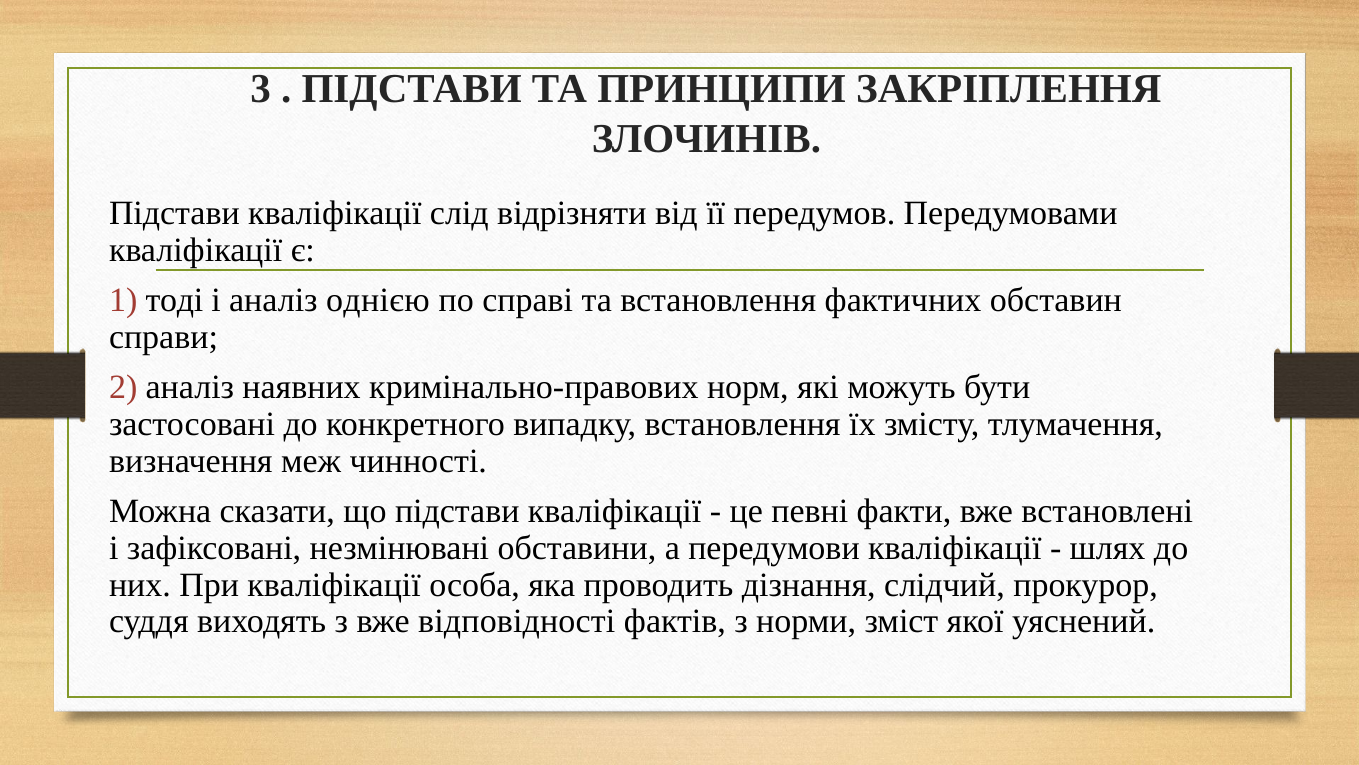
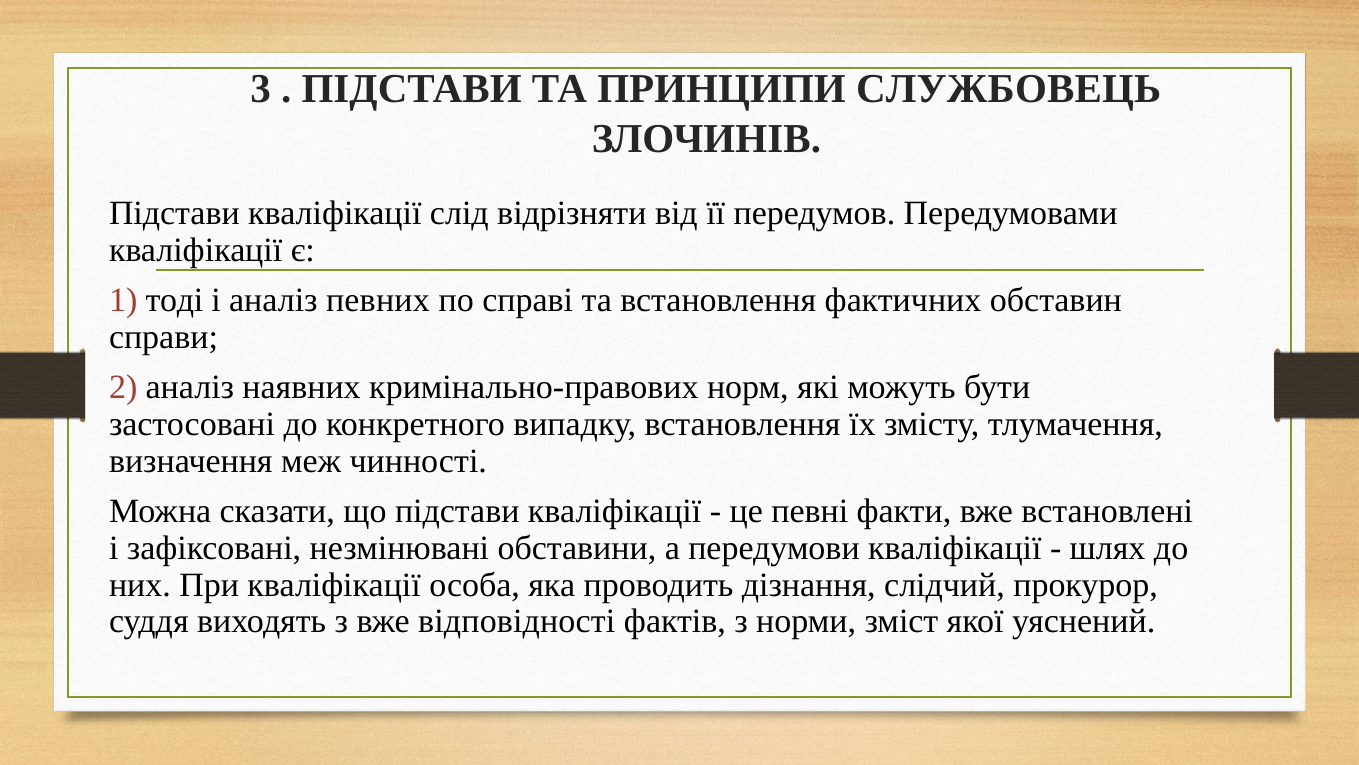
ЗАКРІПЛЕННЯ: ЗАКРІПЛЕННЯ -> СЛУЖБОВЕЦЬ
однією: однією -> певних
